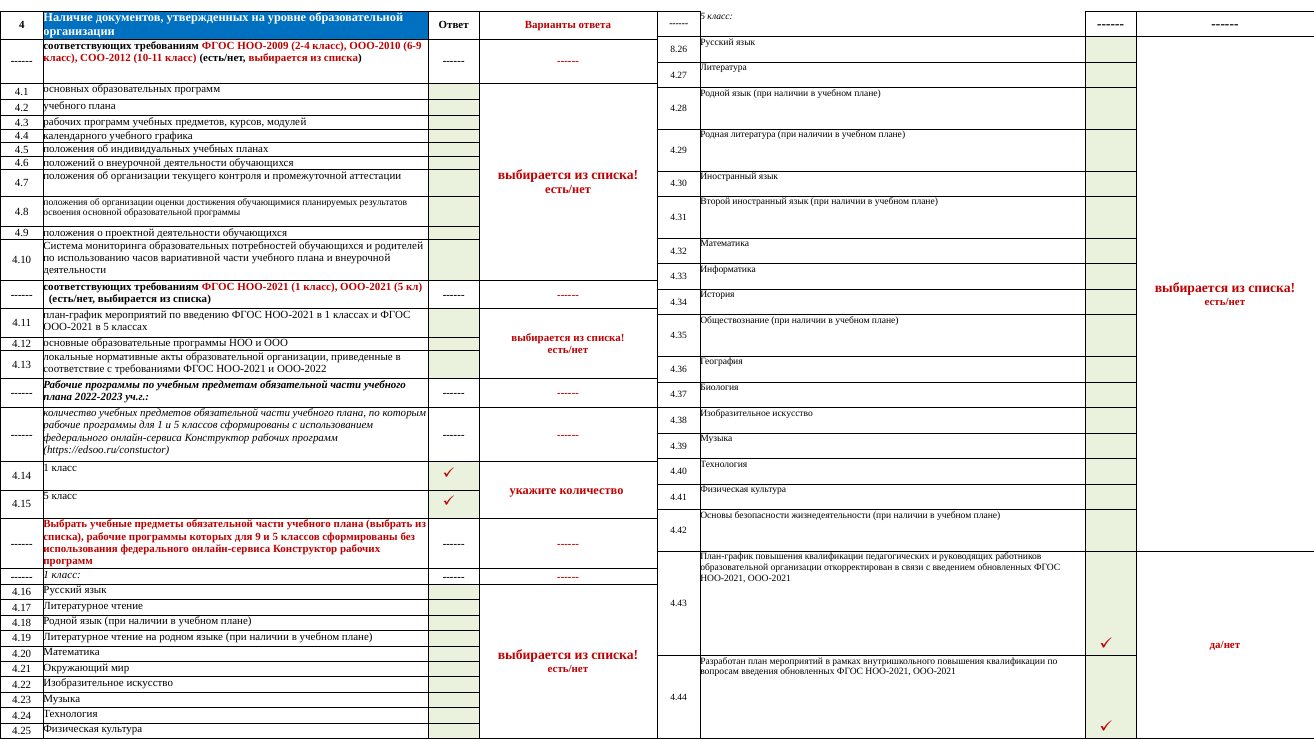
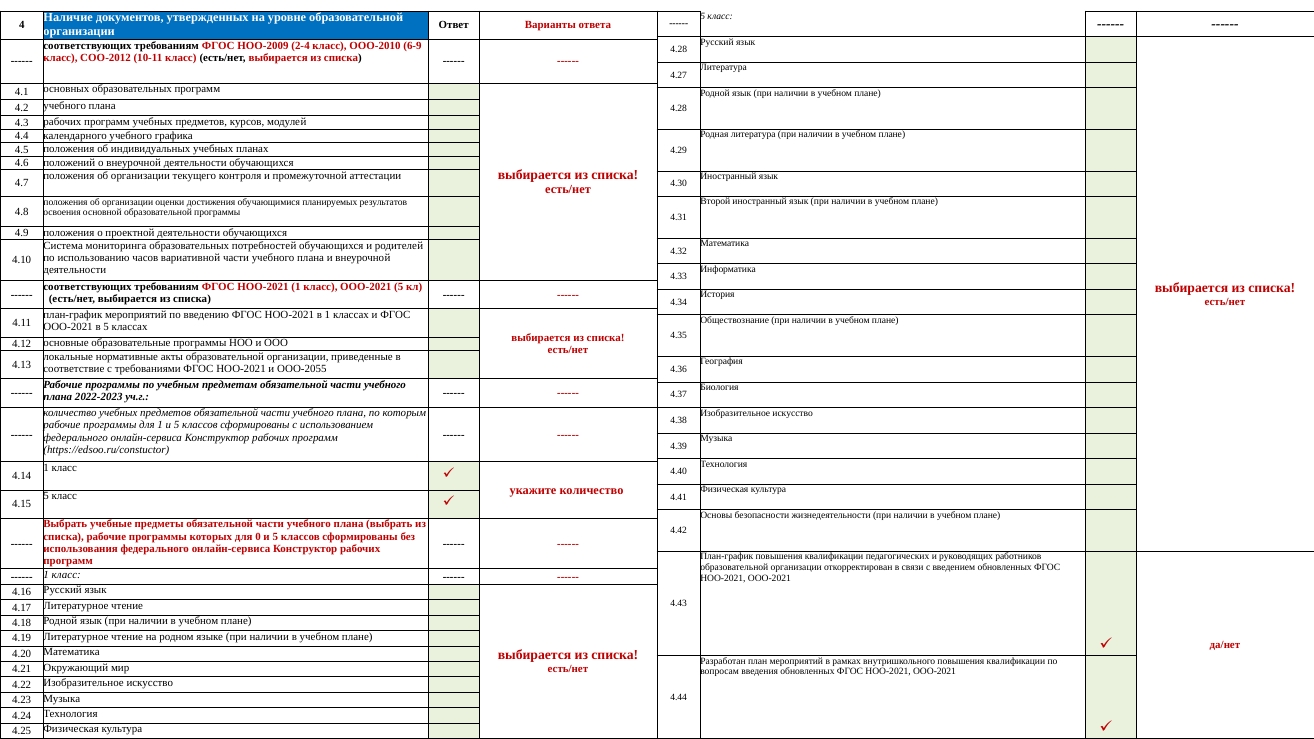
8.26 at (679, 49): 8.26 -> 4.28
ООО-2022: ООО-2022 -> ООО-2055
9: 9 -> 0
